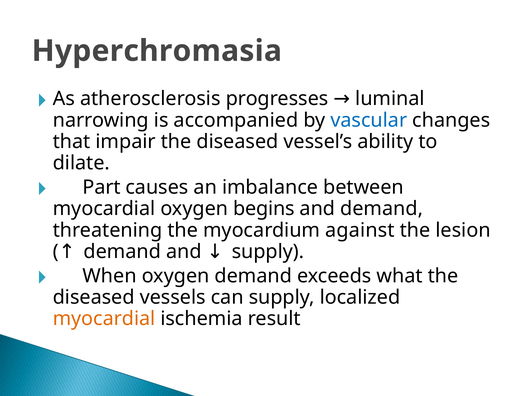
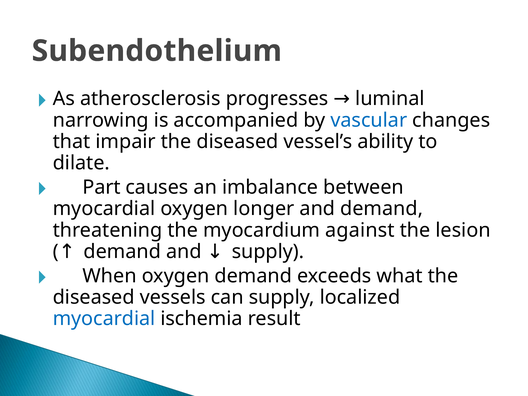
Hyperchromasia: Hyperchromasia -> Subendothelium
begins: begins -> longer
myocardial at (104, 319) colour: orange -> blue
